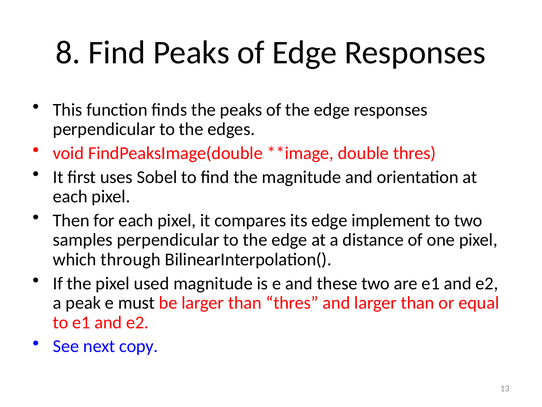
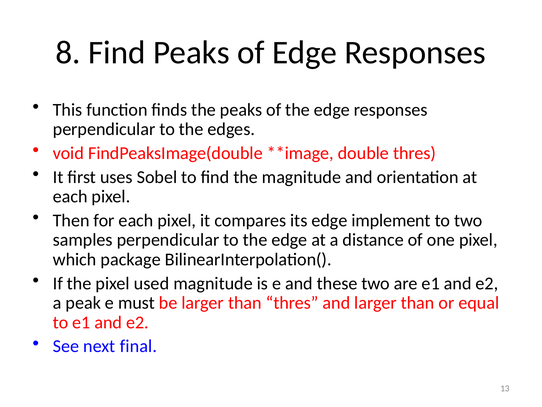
through: through -> package
copy: copy -> final
